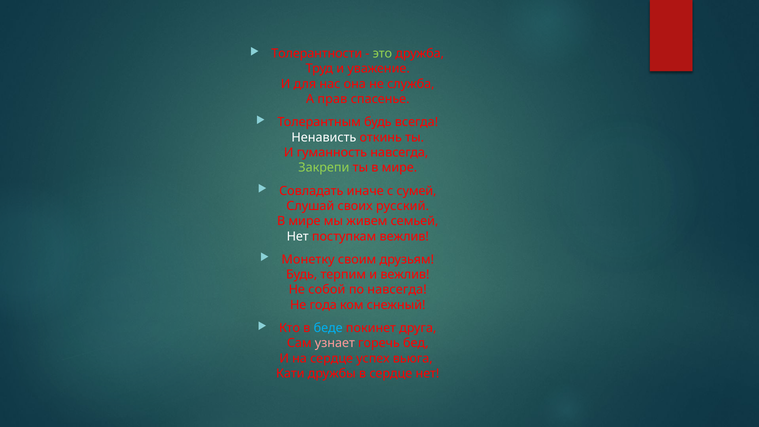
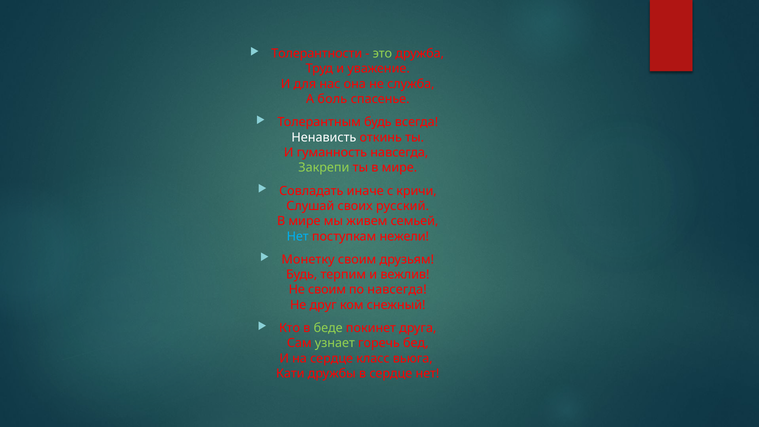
прав: прав -> боль
сумей: сумей -> кричи
Нет at (298, 236) colour: white -> light blue
поступкам вежлив: вежлив -> нежели
Не собой: собой -> своим
года: года -> друг
беде colour: light blue -> light green
узнает colour: pink -> light green
успех: успех -> класс
